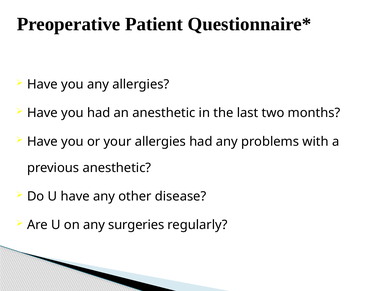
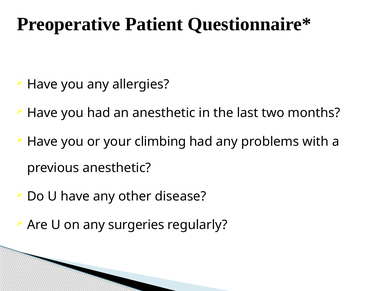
your allergies: allergies -> climbing
